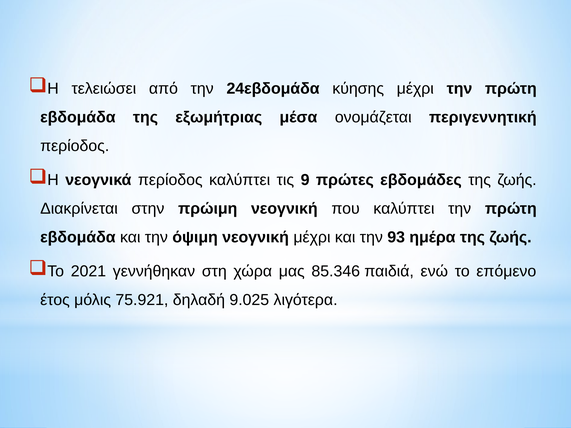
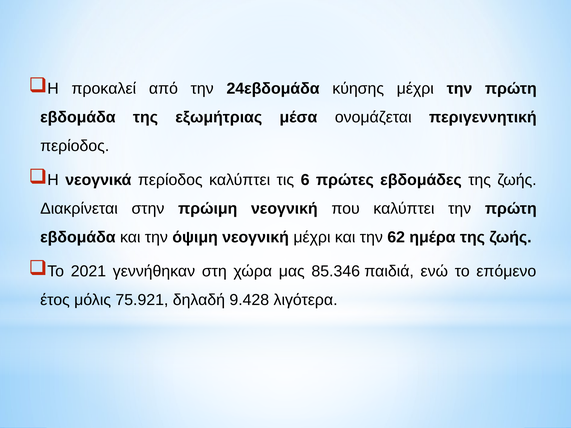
τελειώσει: τελειώσει -> προκαλεί
9: 9 -> 6
93: 93 -> 62
9.025: 9.025 -> 9.428
